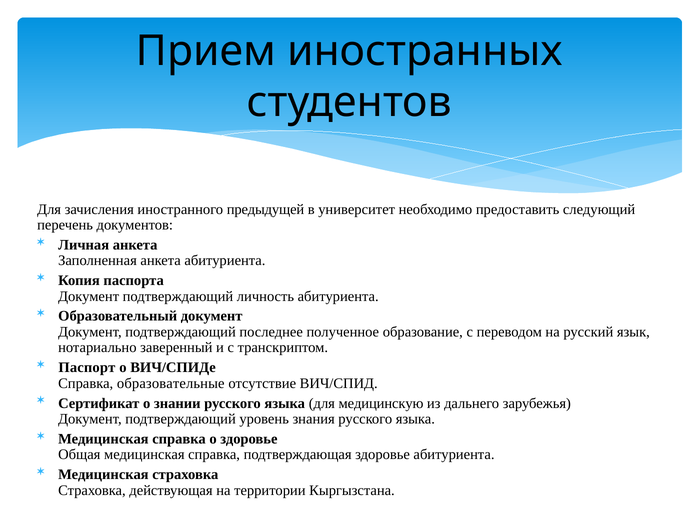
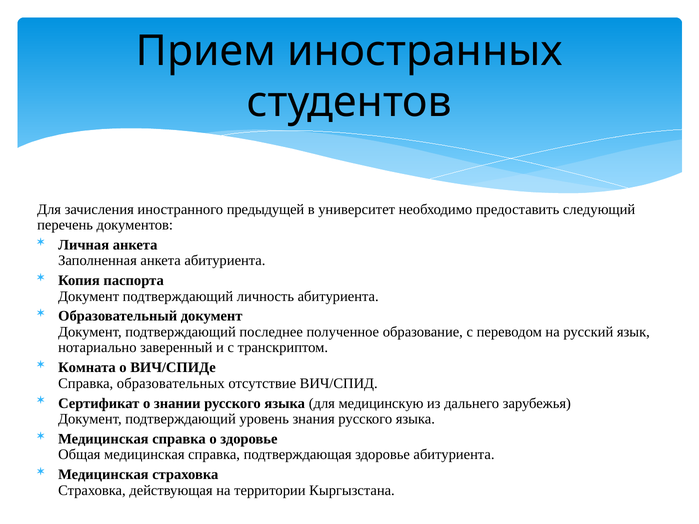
Паспорт: Паспорт -> Комната
образовательные: образовательные -> образовательных
